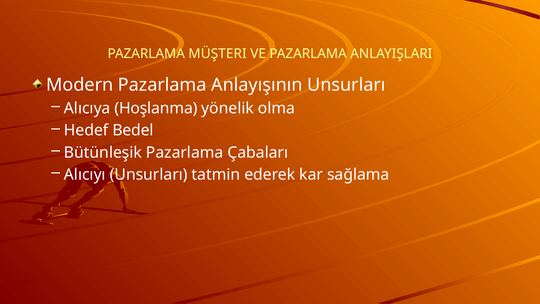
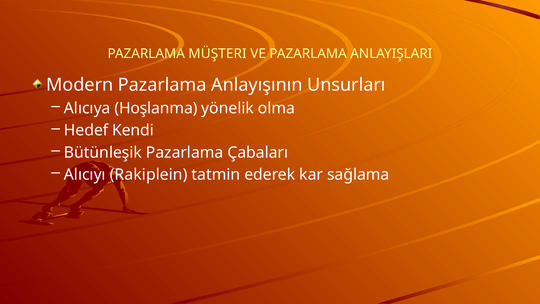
Bedel: Bedel -> Kendi
Alıcıyı Unsurları: Unsurları -> Rakiplein
